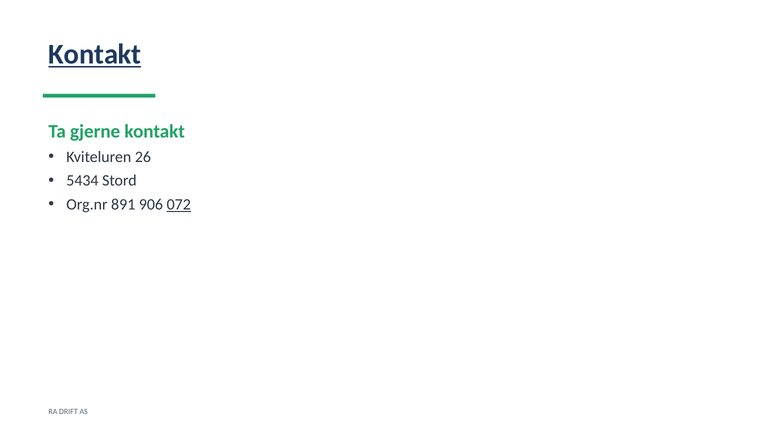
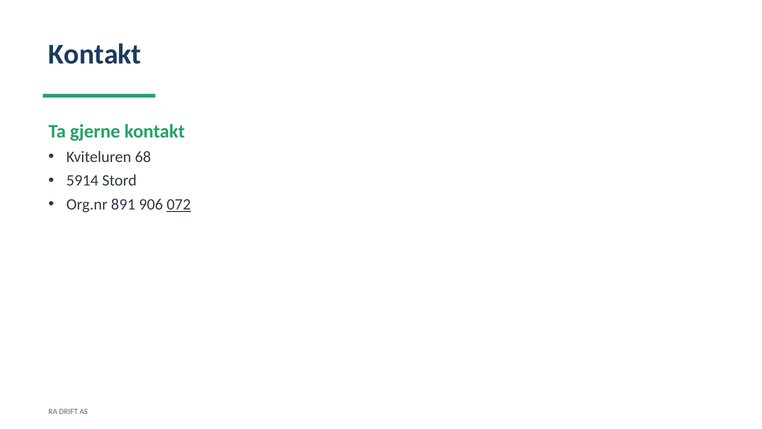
Kontakt at (95, 54) underline: present -> none
26: 26 -> 68
5434: 5434 -> 5914
